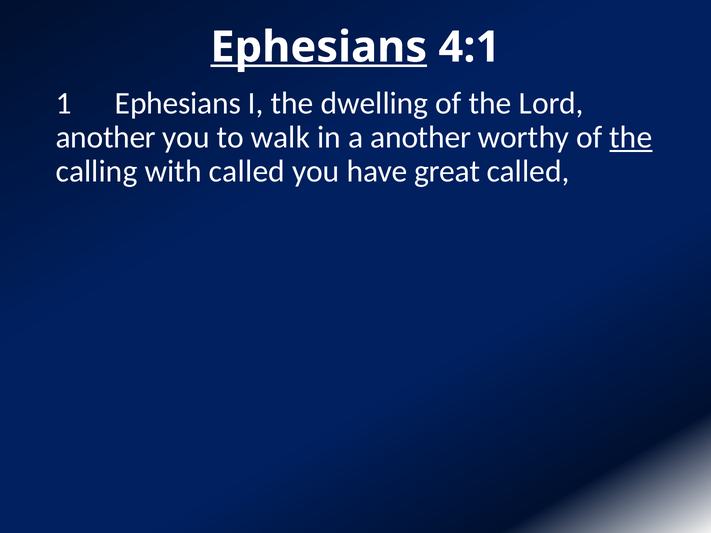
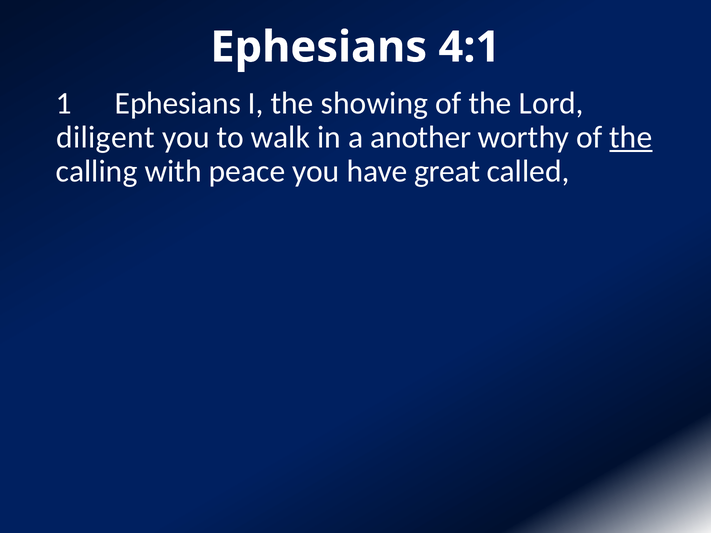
Ephesians at (319, 47) underline: present -> none
dwelling: dwelling -> showing
another at (106, 137): another -> diligent
with called: called -> peace
